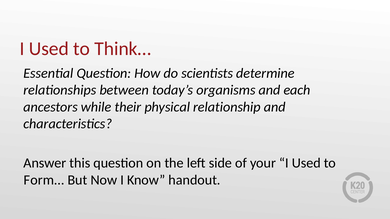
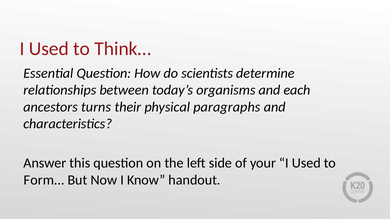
while: while -> turns
relationship: relationship -> paragraphs
